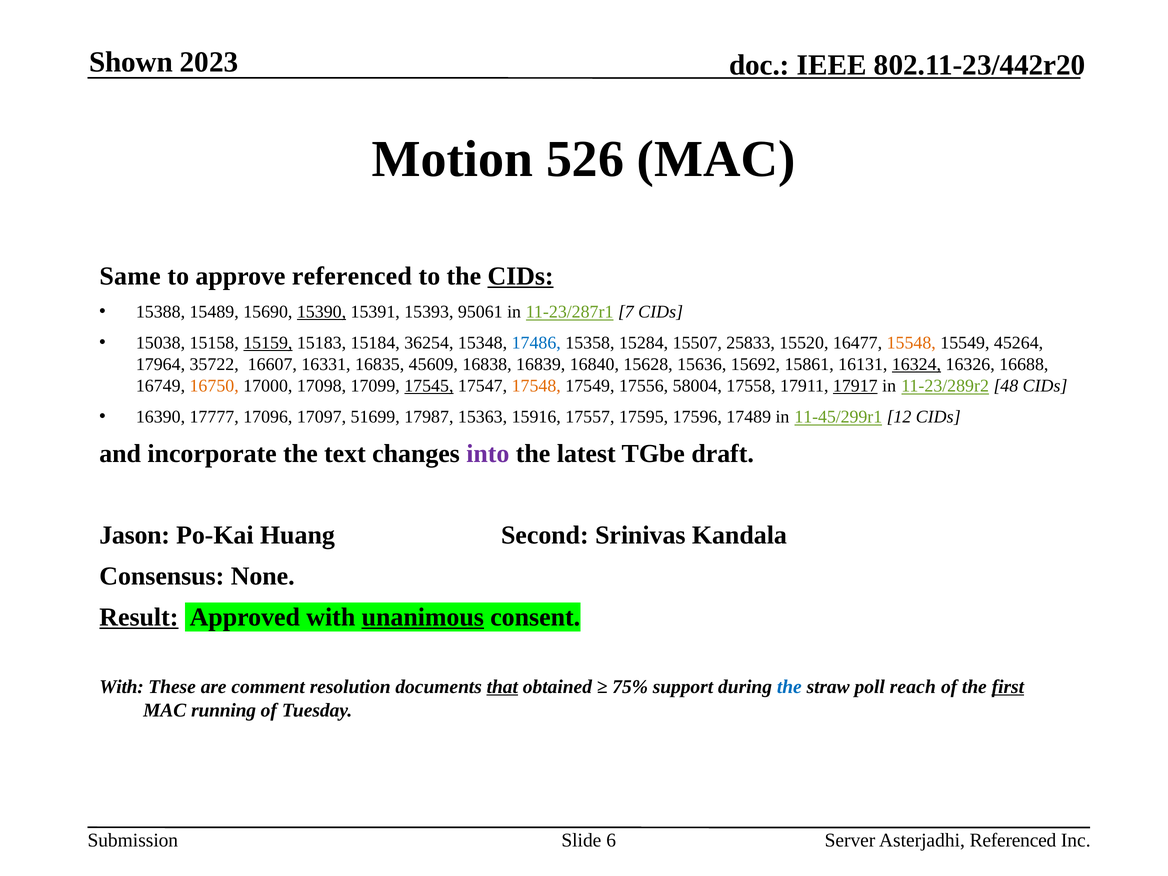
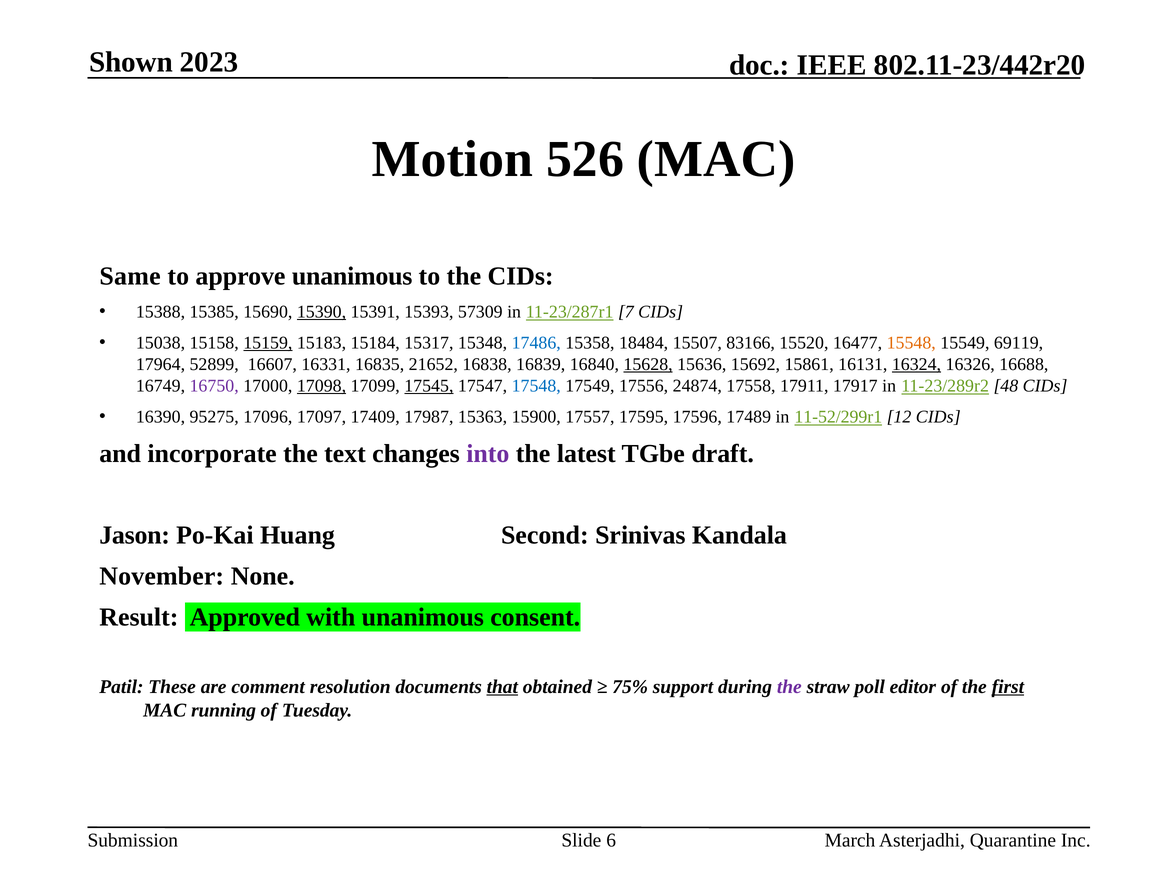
approve referenced: referenced -> unanimous
CIDs at (521, 276) underline: present -> none
15489: 15489 -> 15385
95061: 95061 -> 57309
36254: 36254 -> 15317
15284: 15284 -> 18484
25833: 25833 -> 83166
45264: 45264 -> 69119
35722: 35722 -> 52899
45609: 45609 -> 21652
15628 underline: none -> present
16750 colour: orange -> purple
17098 underline: none -> present
17548 colour: orange -> blue
58004: 58004 -> 24874
17917 underline: present -> none
17777: 17777 -> 95275
51699: 51699 -> 17409
15916: 15916 -> 15900
11-45/299r1: 11-45/299r1 -> 11-52/299r1
Consensus: Consensus -> November
Result underline: present -> none
unanimous at (423, 617) underline: present -> none
With at (122, 687): With -> Patil
the at (789, 687) colour: blue -> purple
reach: reach -> editor
Server: Server -> March
Asterjadhi Referenced: Referenced -> Quarantine
